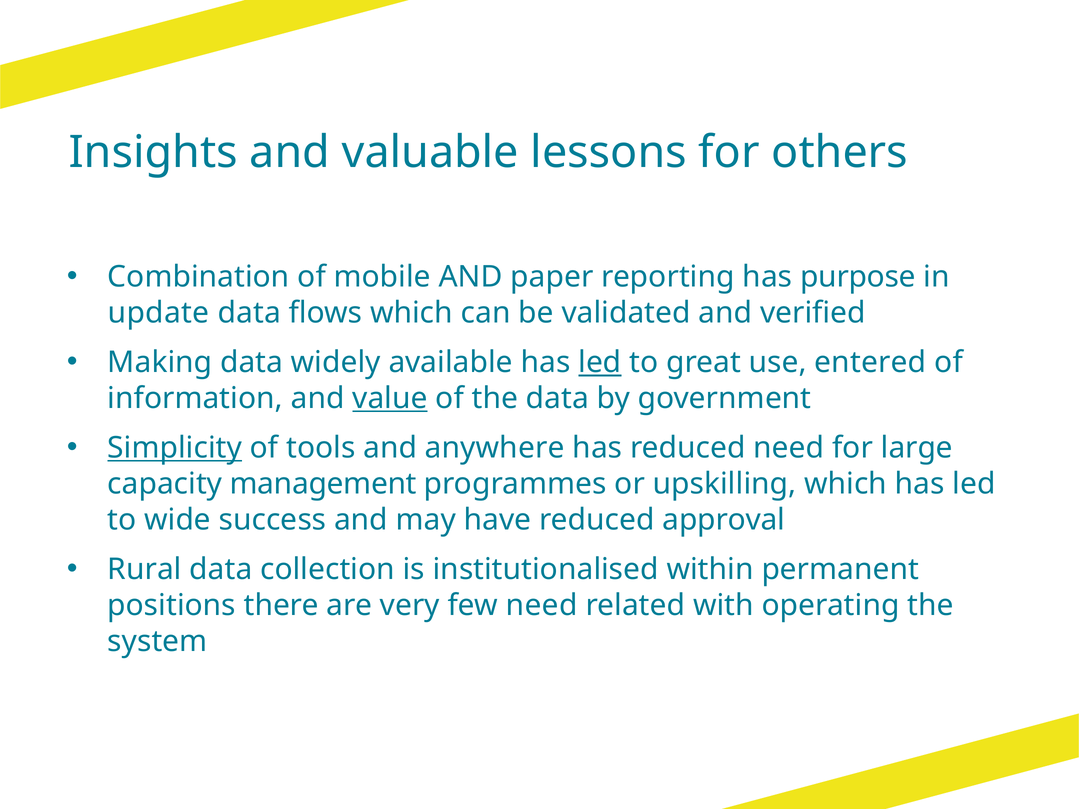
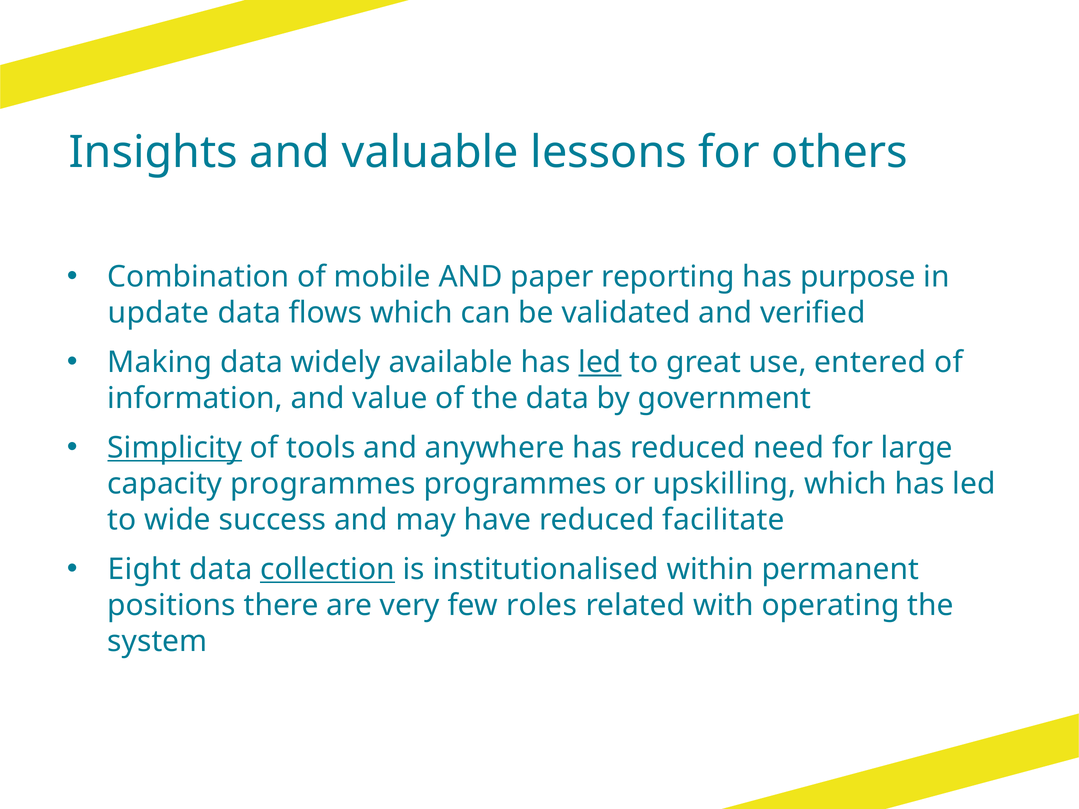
value underline: present -> none
capacity management: management -> programmes
approval: approval -> facilitate
Rural: Rural -> Eight
collection underline: none -> present
few need: need -> roles
